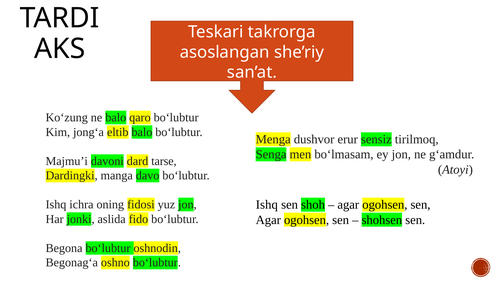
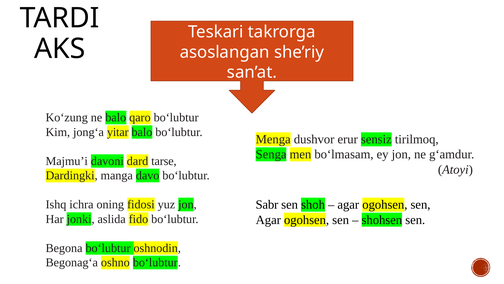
eltib: eltib -> yitar
Ishq at (267, 204): Ishq -> Sabr
